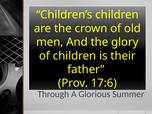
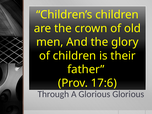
Glorious Summer: Summer -> Glorious
